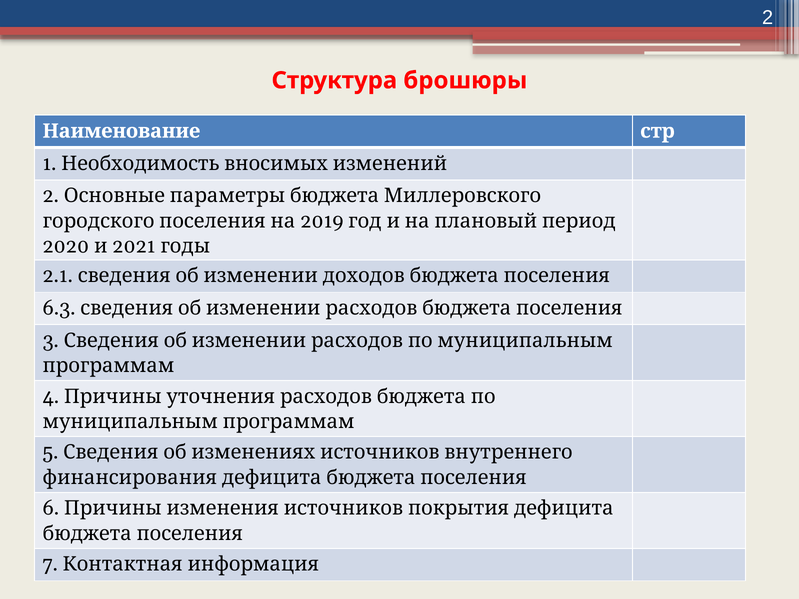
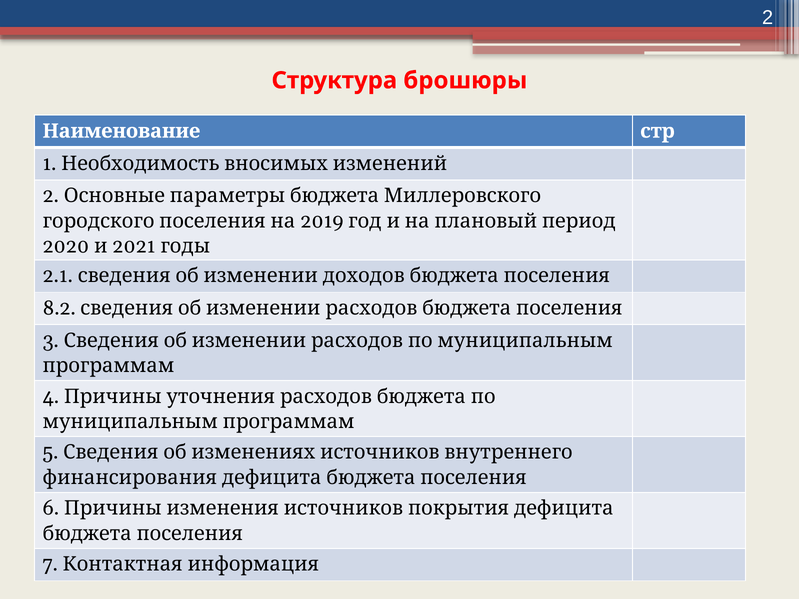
6.3: 6.3 -> 8.2
